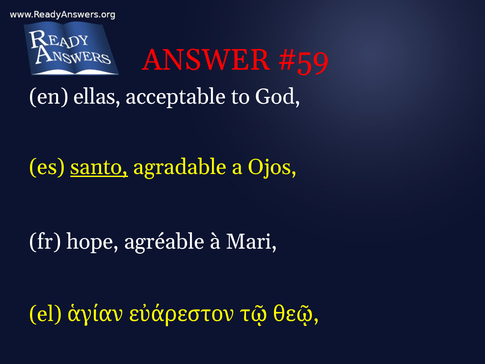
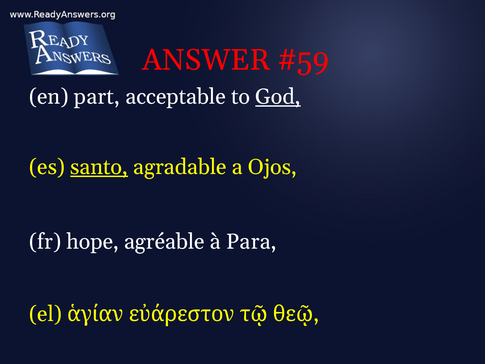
ellas: ellas -> part
God underline: none -> present
Mari: Mari -> Para
